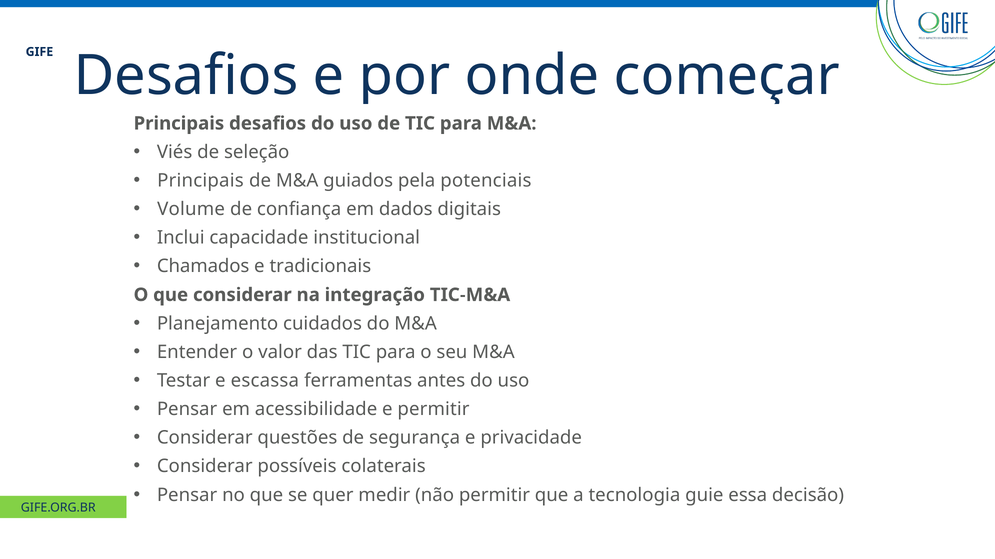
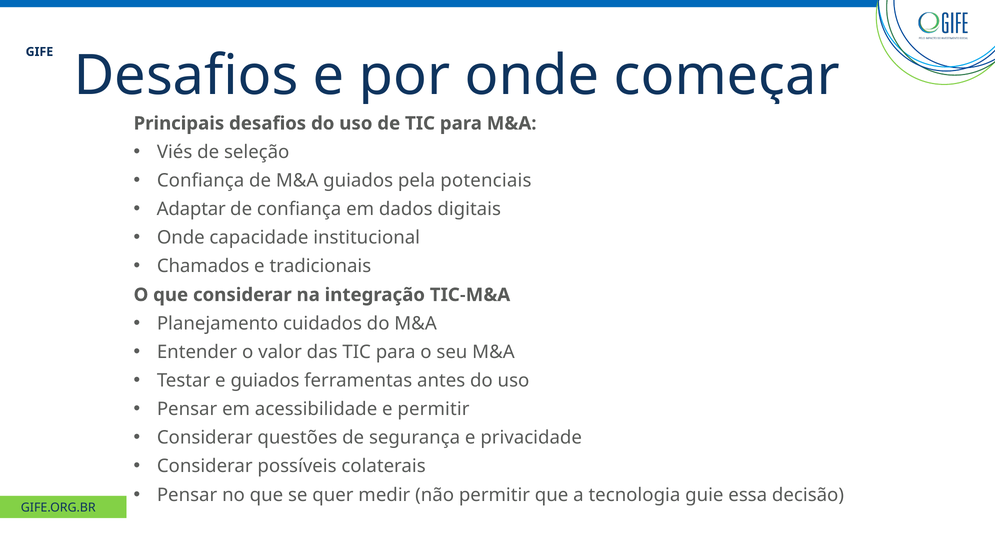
Principais at (200, 181): Principais -> Confiança
Volume: Volume -> Adaptar
Inclui at (181, 238): Inclui -> Onde
e escassa: escassa -> guiados
